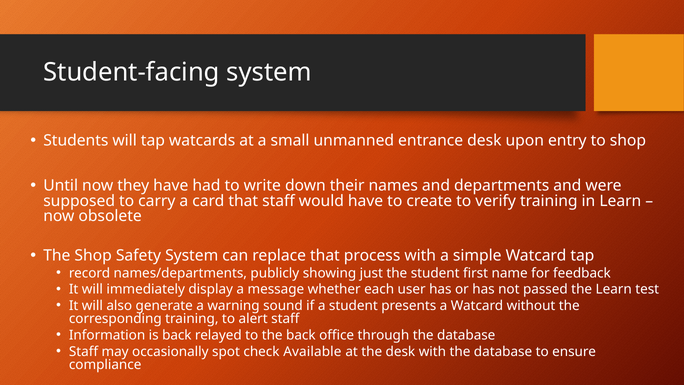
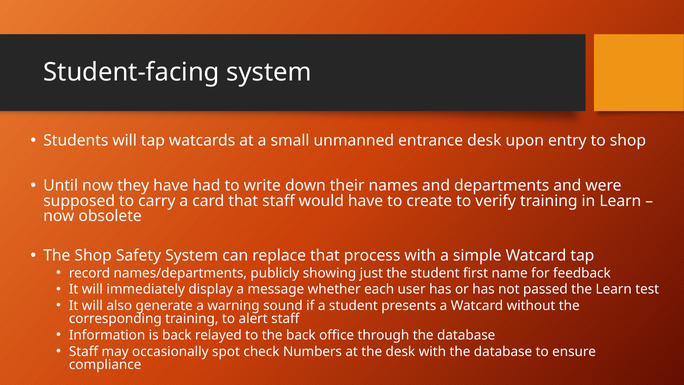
Available: Available -> Numbers
